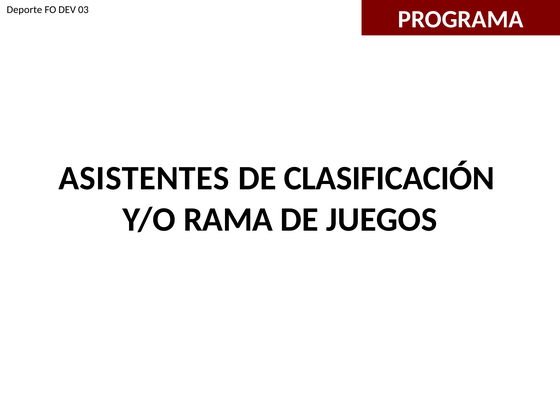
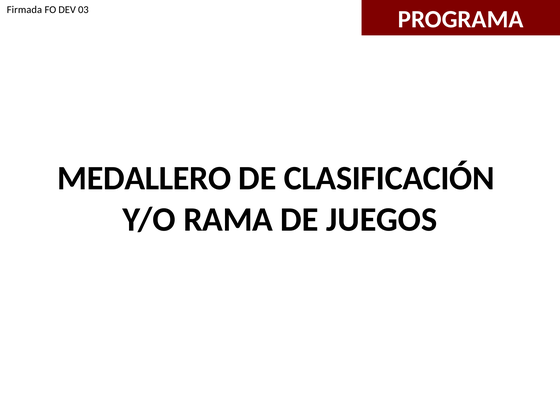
Deporte: Deporte -> Firmada
ASISTENTES: ASISTENTES -> MEDALLERO
